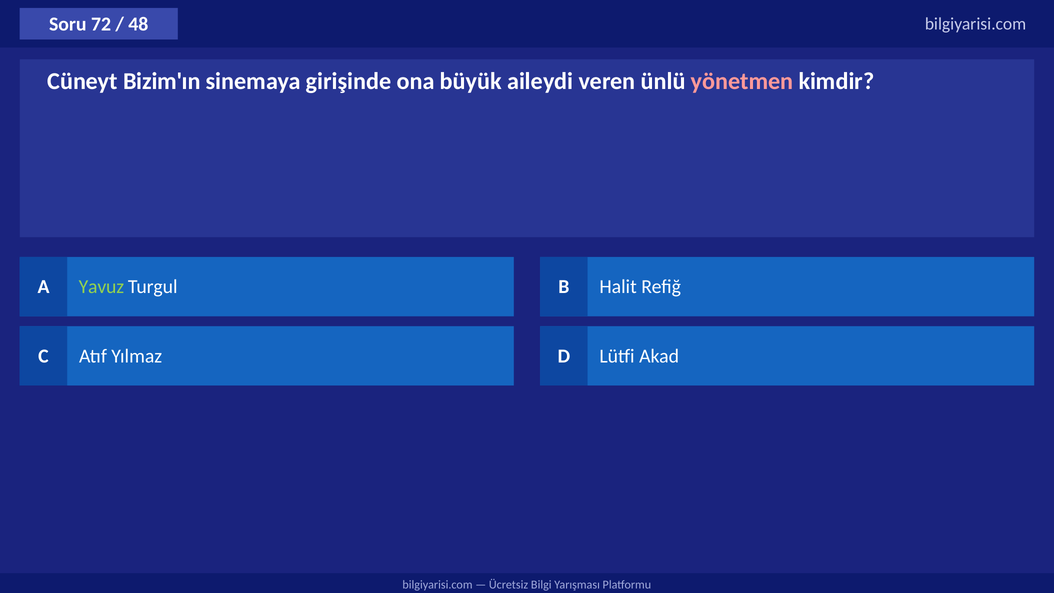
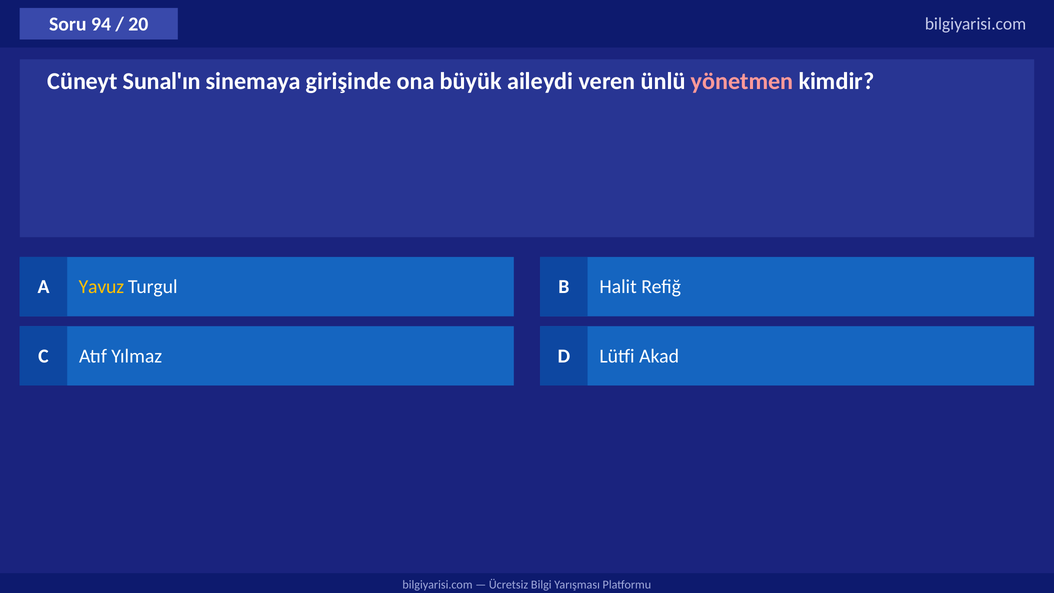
72: 72 -> 94
48: 48 -> 20
Bizim'ın: Bizim'ın -> Sunal'ın
Yavuz colour: light green -> yellow
